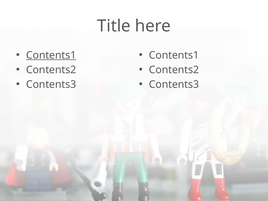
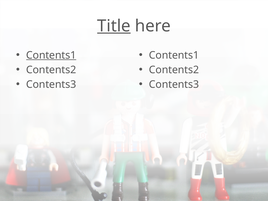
Title underline: none -> present
